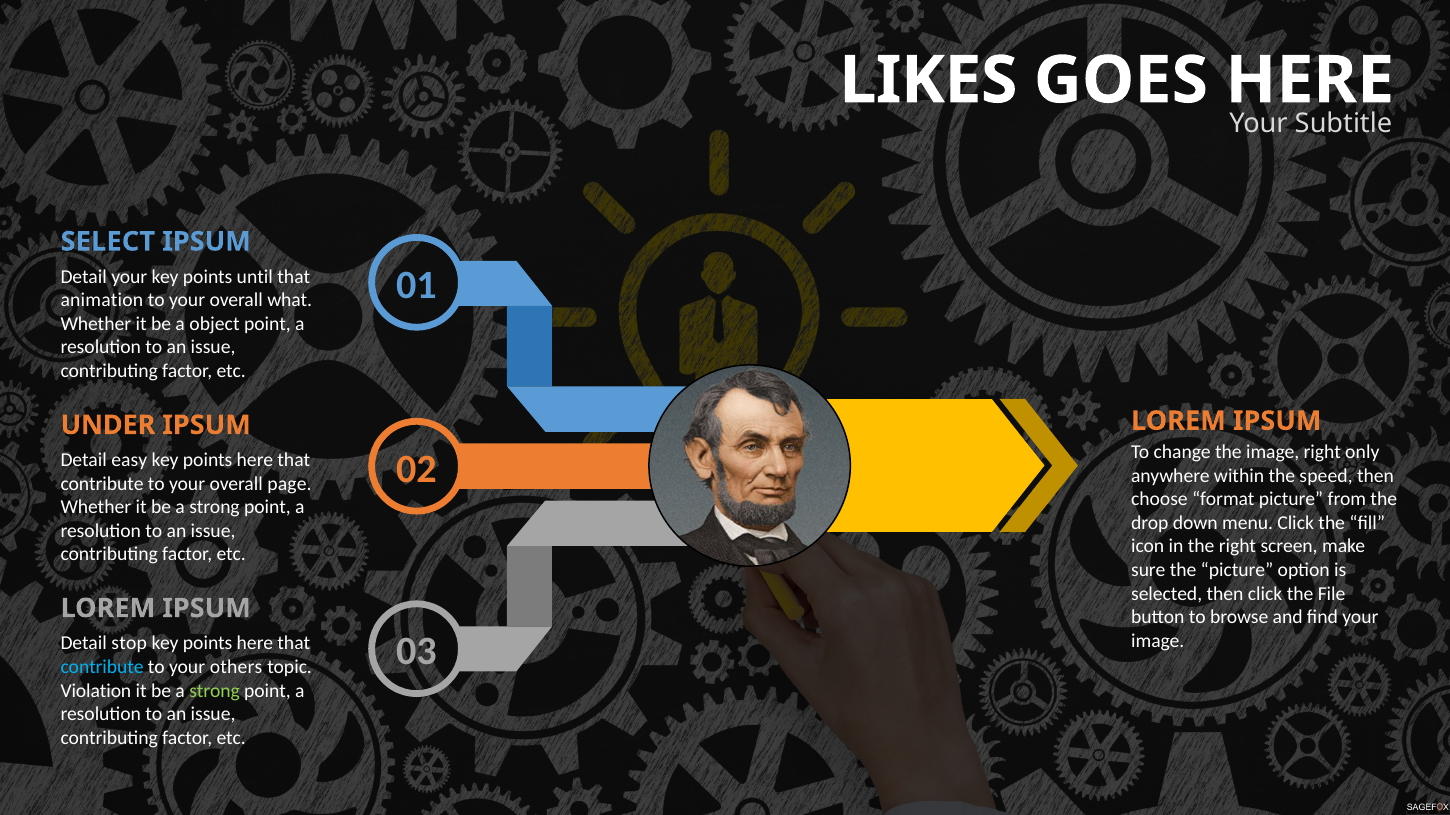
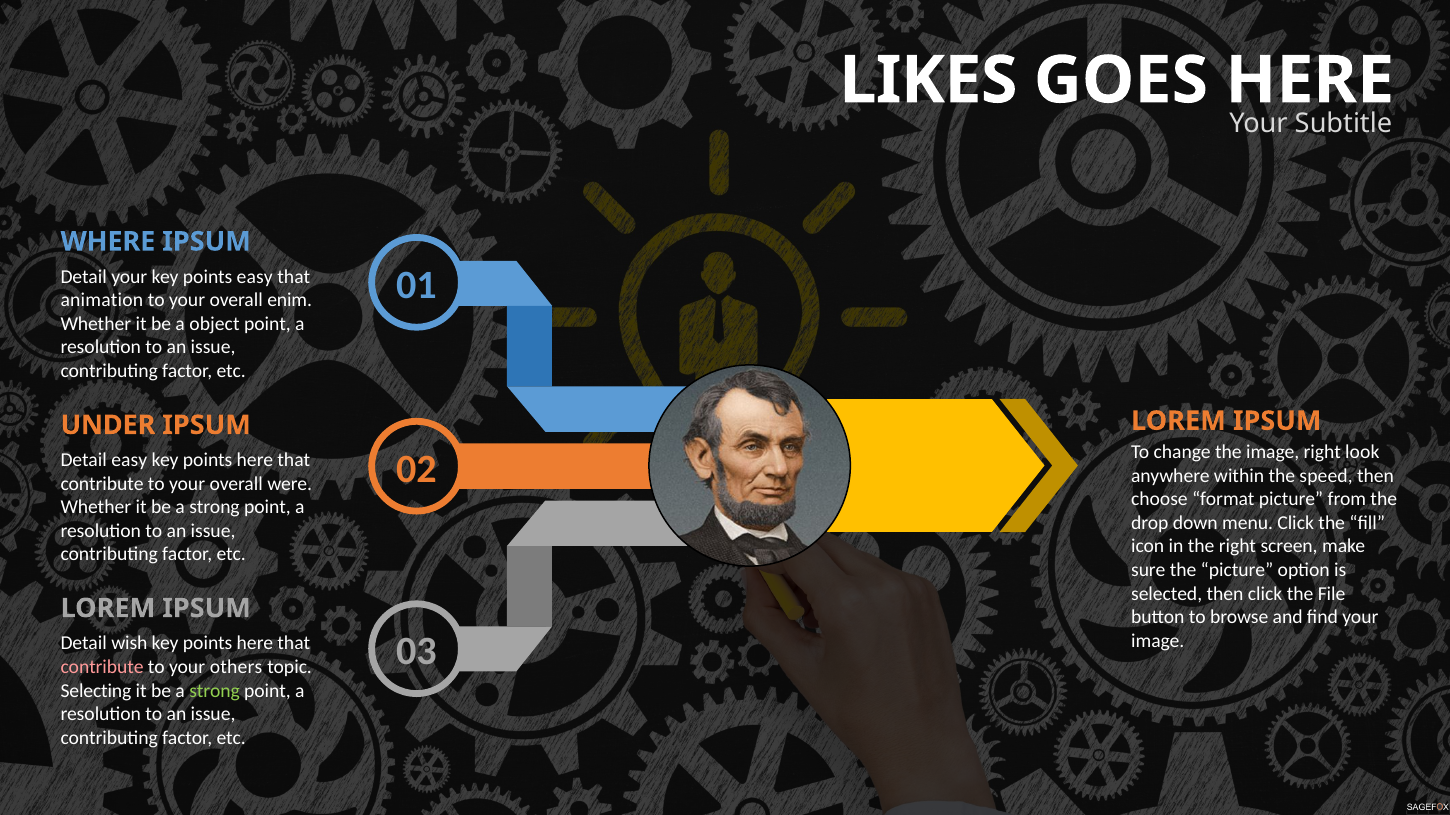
SELECT: SELECT -> WHERE
points until: until -> easy
what: what -> enim
only: only -> look
page: page -> were
stop: stop -> wish
contribute at (102, 667) colour: light blue -> pink
Violation: Violation -> Selecting
